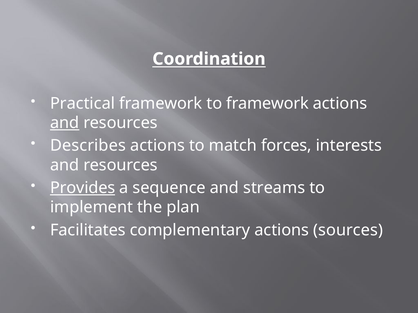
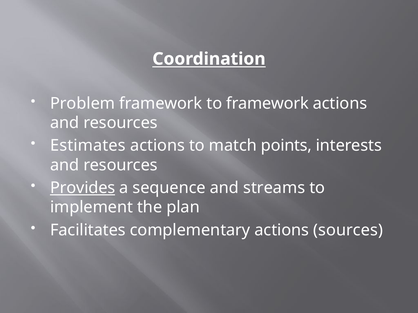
Practical: Practical -> Problem
and at (65, 123) underline: present -> none
Describes: Describes -> Estimates
forces: forces -> points
